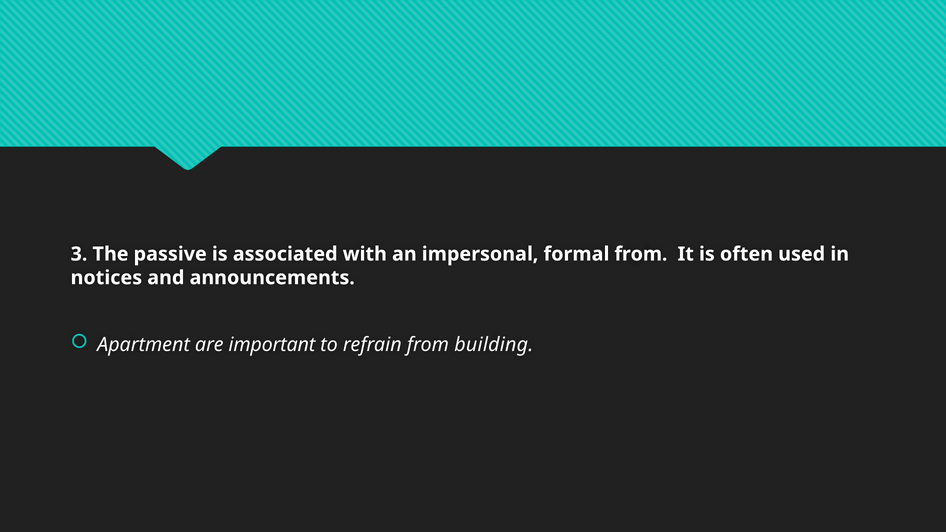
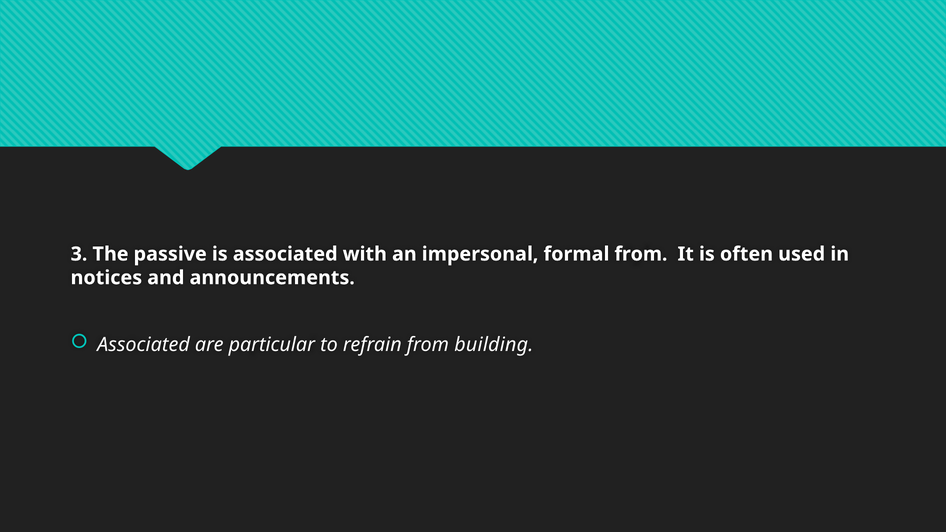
Apartment at (144, 345): Apartment -> Associated
important: important -> particular
